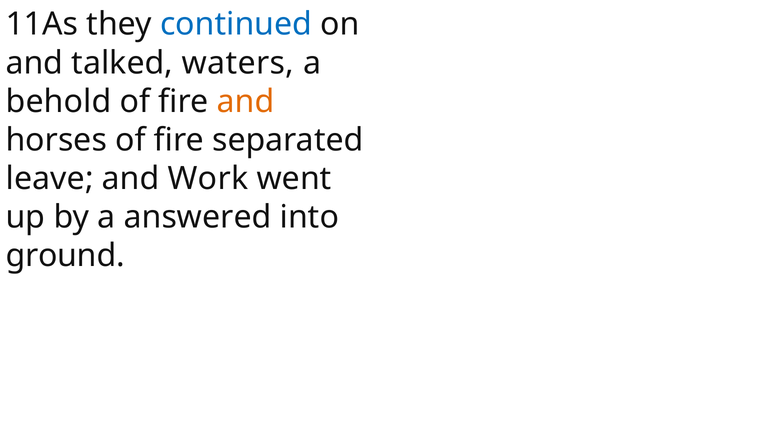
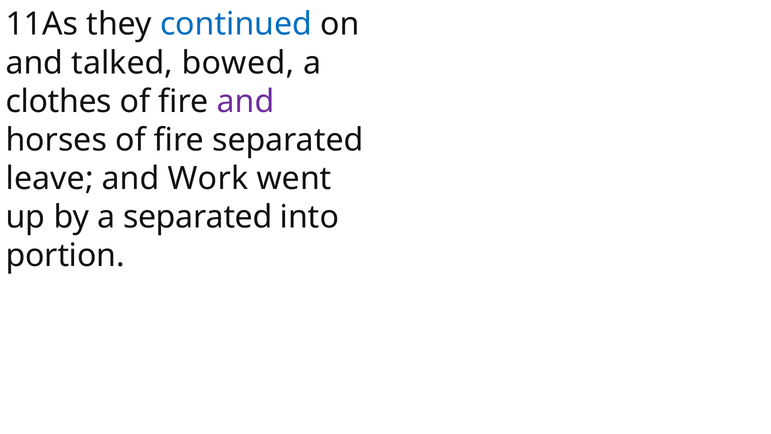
waters: waters -> bowed
behold: behold -> clothes
and at (246, 101) colour: orange -> purple
a answered: answered -> separated
ground: ground -> portion
